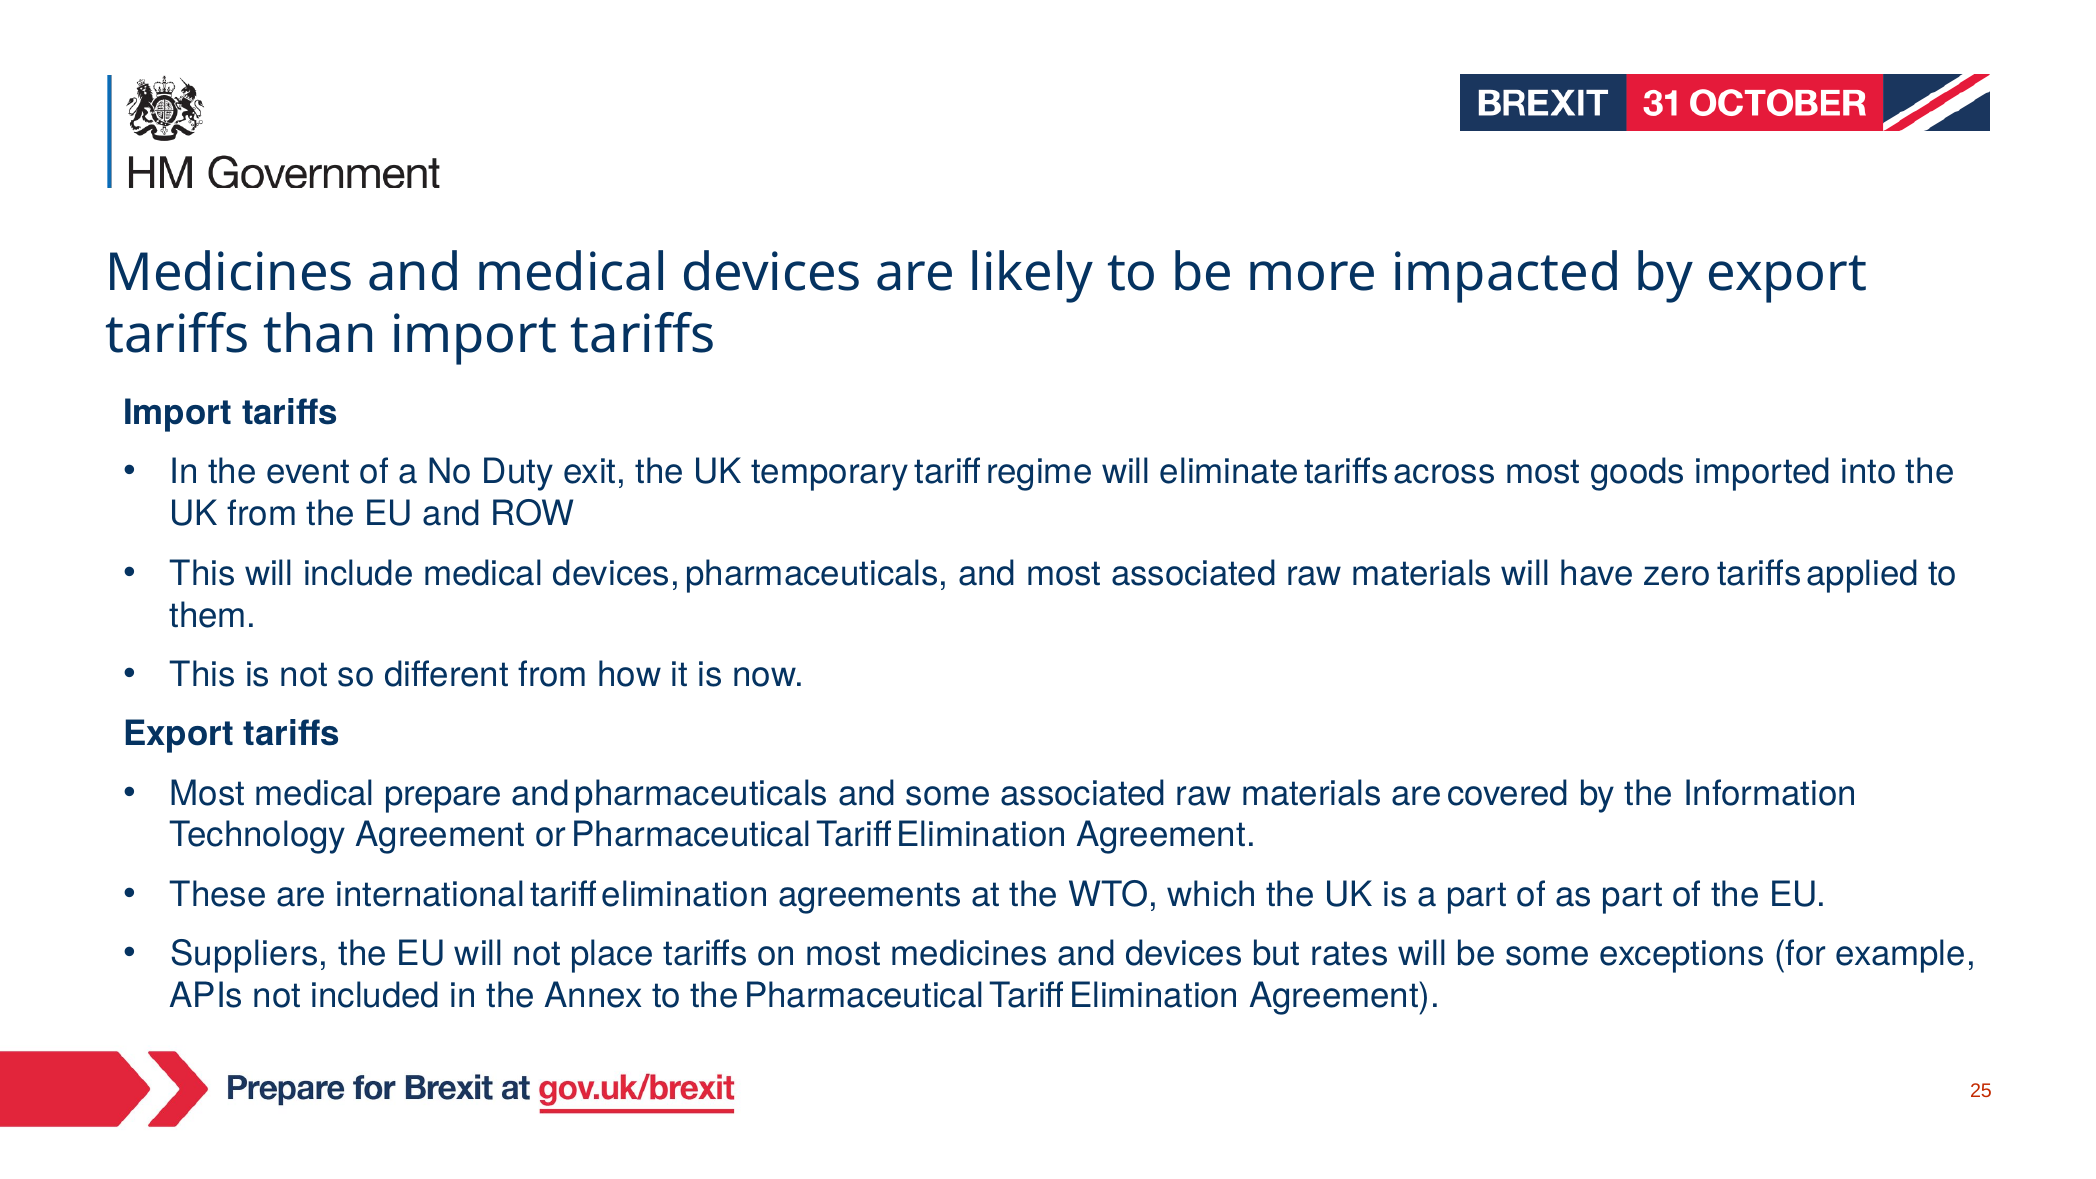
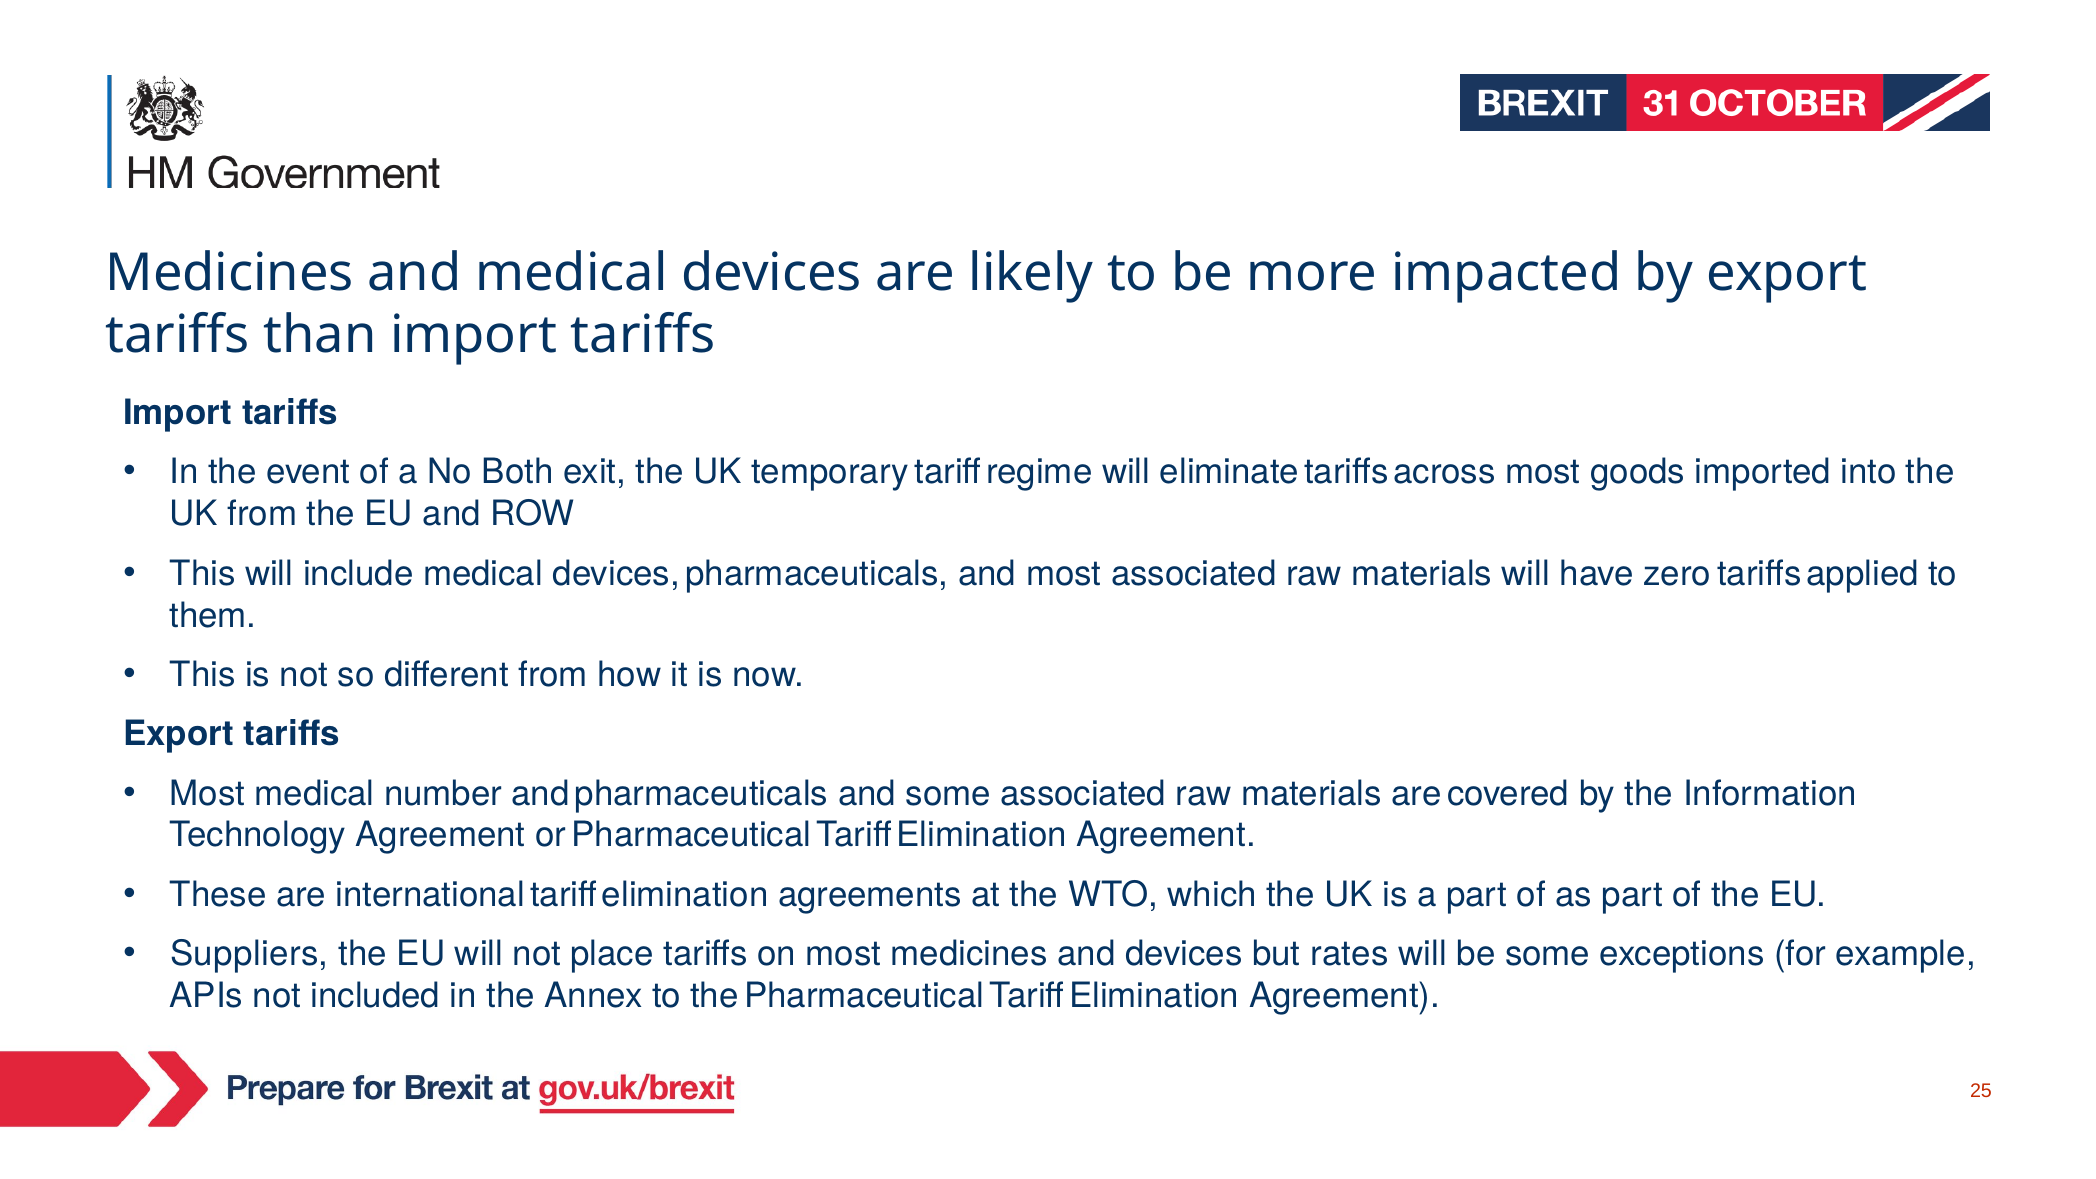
Duty: Duty -> Both
prepare: prepare -> number
